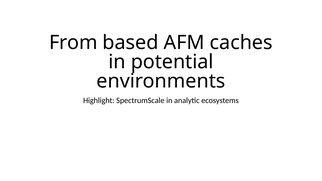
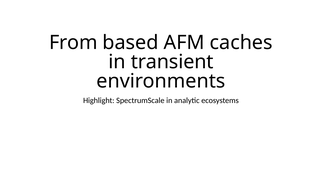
potential: potential -> transient
